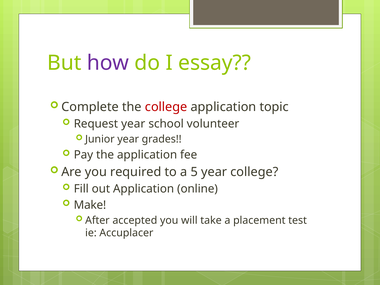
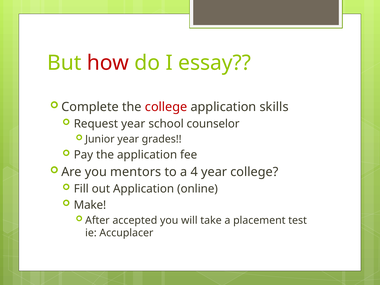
how colour: purple -> red
topic: topic -> skills
volunteer: volunteer -> counselor
required: required -> mentors
5: 5 -> 4
